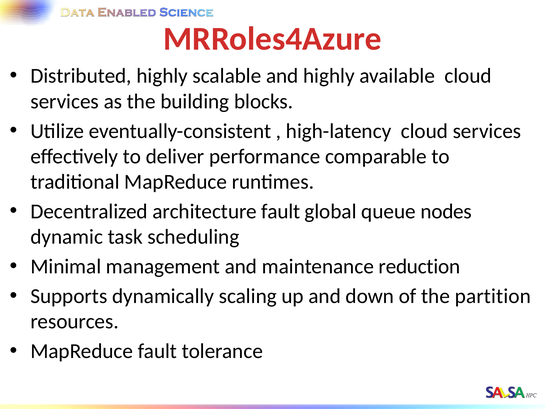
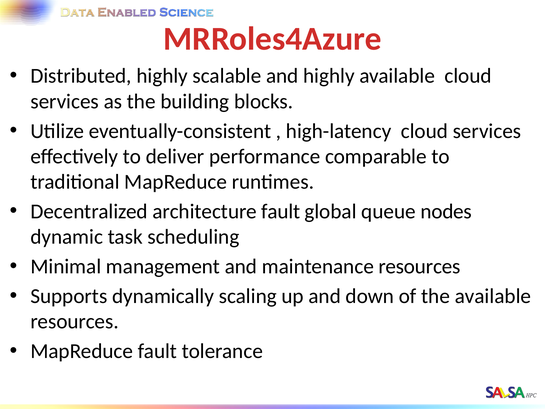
maintenance reduction: reduction -> resources
the partition: partition -> available
